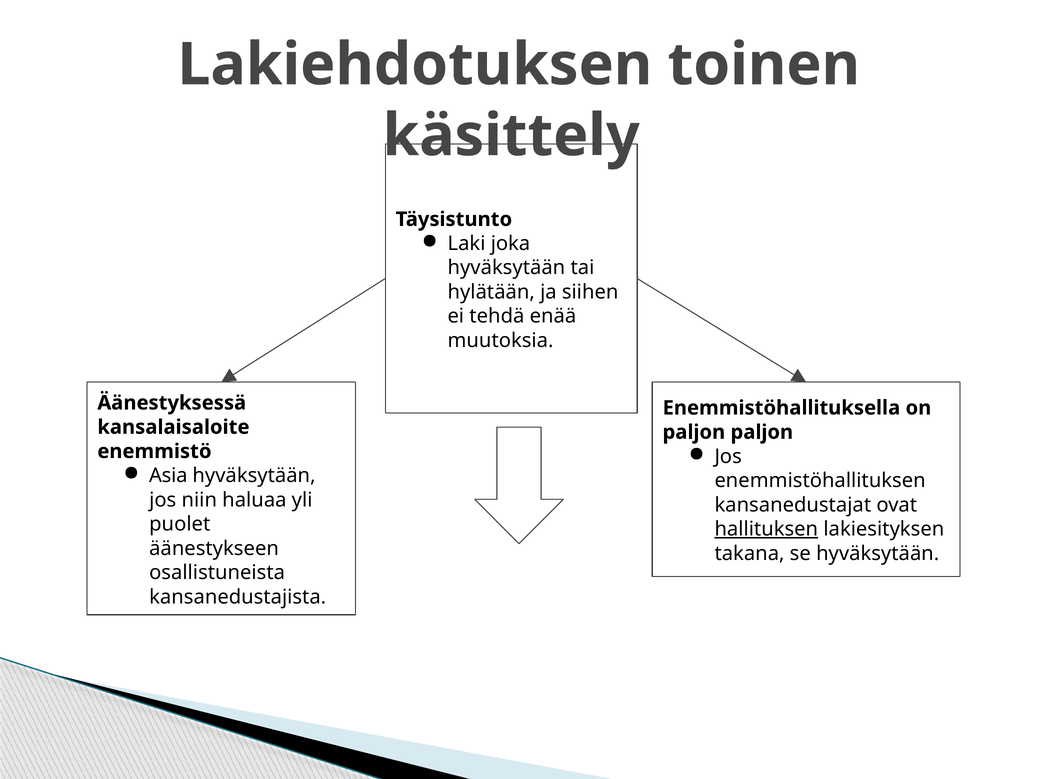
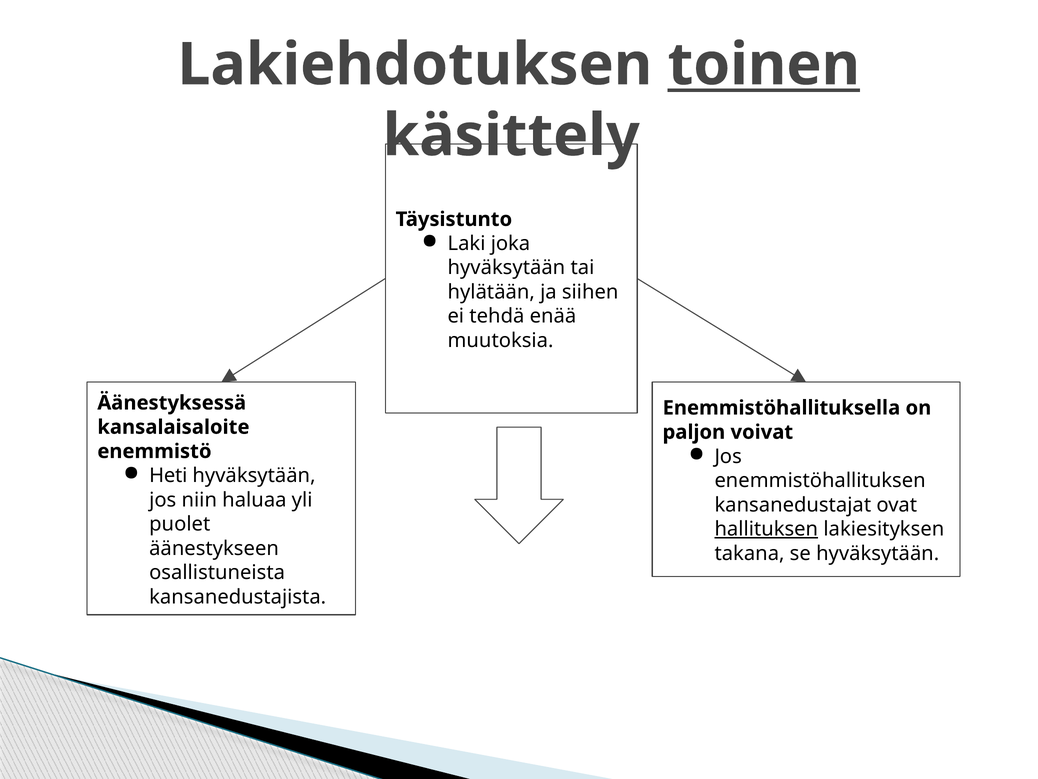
toinen underline: none -> present
paljon paljon: paljon -> voivat
Asia: Asia -> Heti
